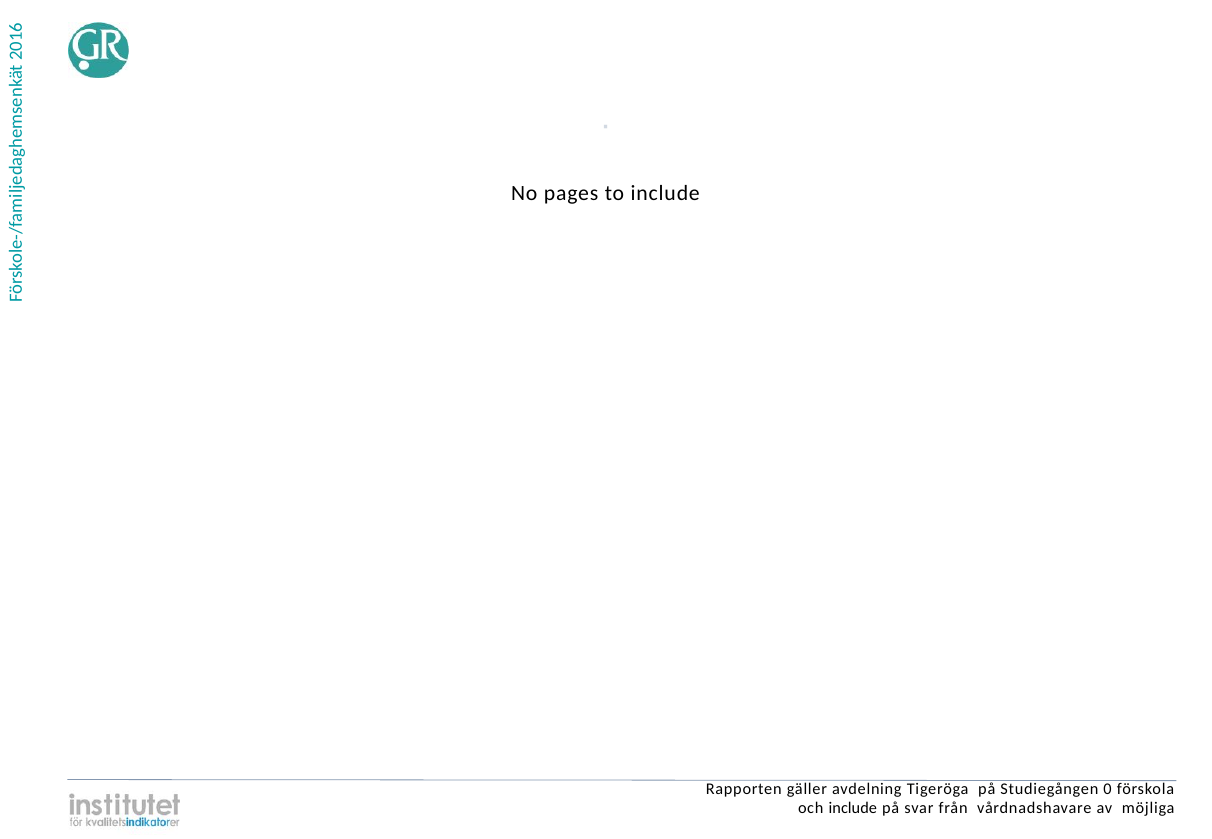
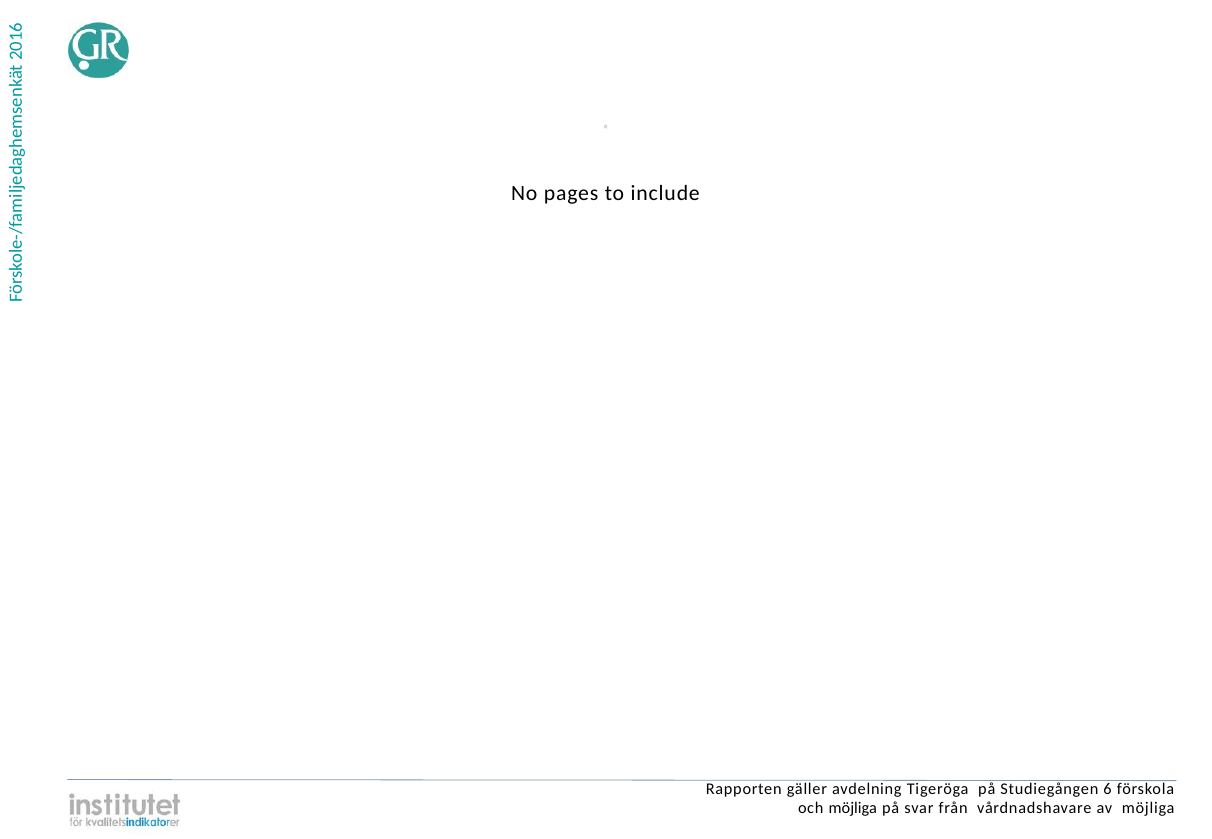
Studiegången 0: 0 -> 6
och include: include -> möjliga
